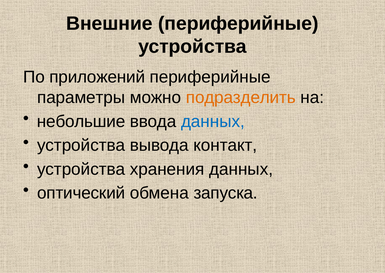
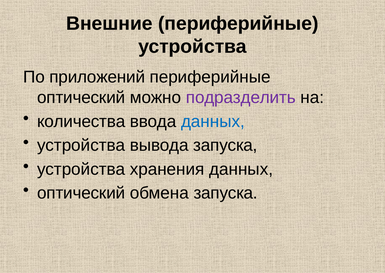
параметры at (81, 98): параметры -> оптический
подразделить colour: orange -> purple
небольшие: небольшие -> количества
вывода контакт: контакт -> запуска
